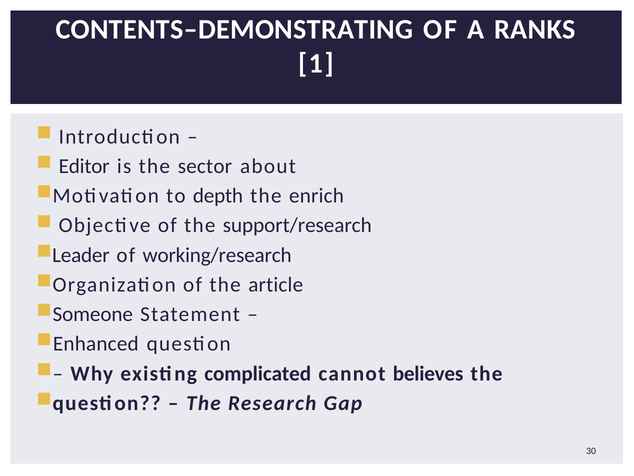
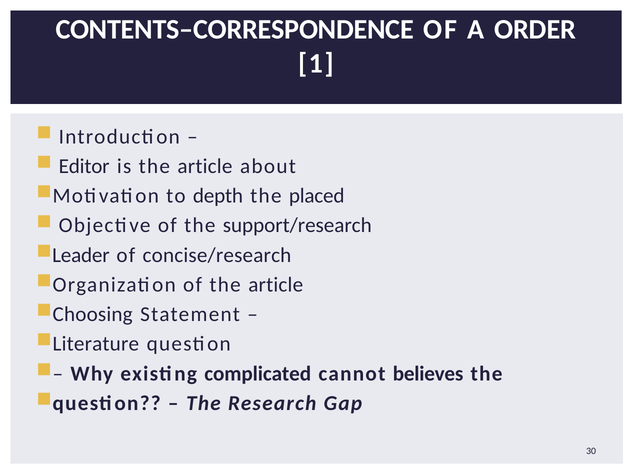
CONTENTS–DEMONSTRATING: CONTENTS–DEMONSTRATING -> CONTENTS–CORRESPONDENCE
RANKS: RANKS -> ORDER
is the sector: sector -> article
enrich: enrich -> placed
working/research: working/research -> concise/research
Someone: Someone -> Choosing
Enhanced: Enhanced -> Literature
